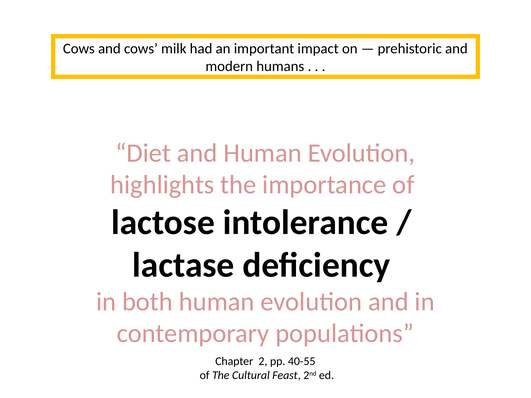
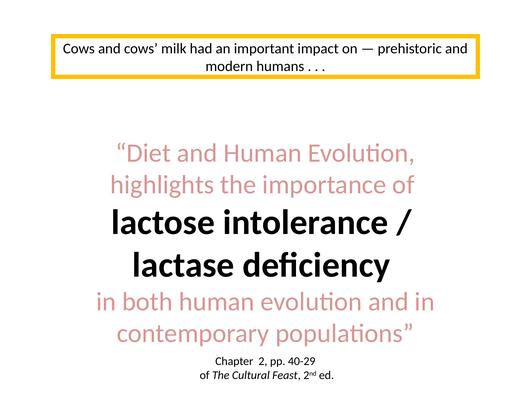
40-55: 40-55 -> 40-29
